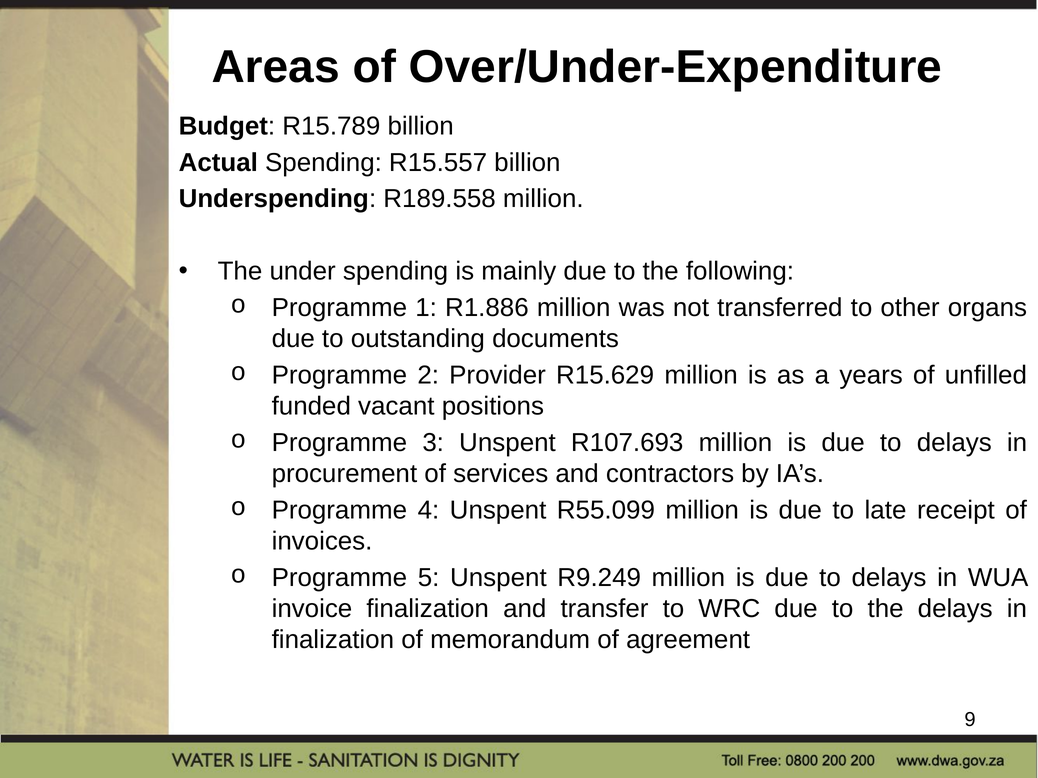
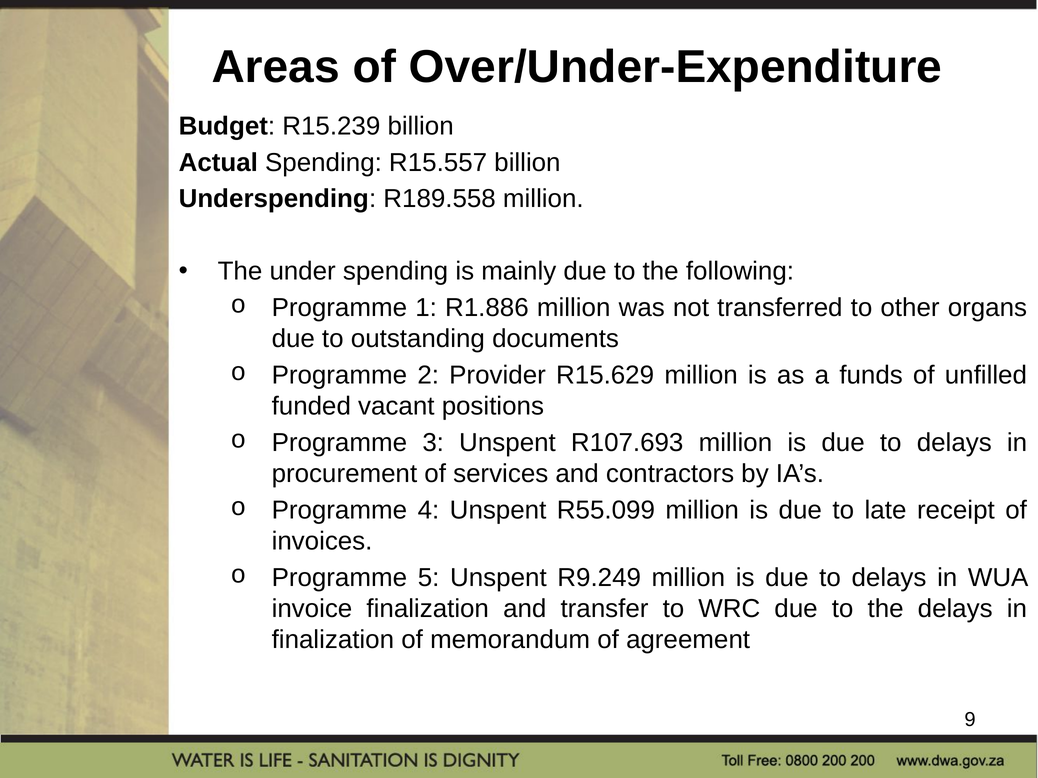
R15.789: R15.789 -> R15.239
years: years -> funds
